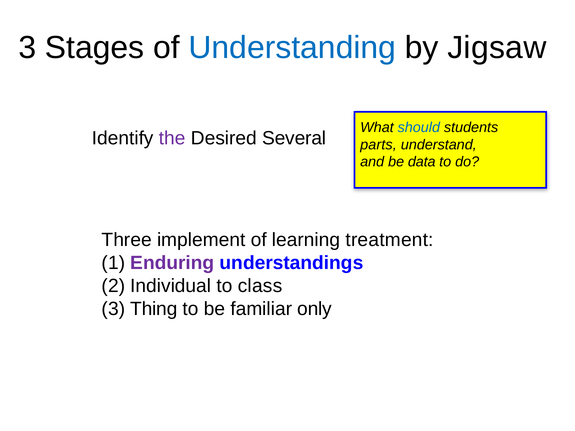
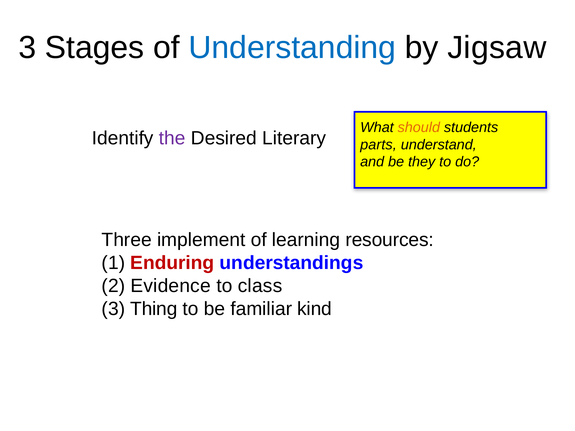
should colour: blue -> orange
Several: Several -> Literary
data: data -> they
treatment: treatment -> resources
Enduring colour: purple -> red
Individual: Individual -> Evidence
only: only -> kind
